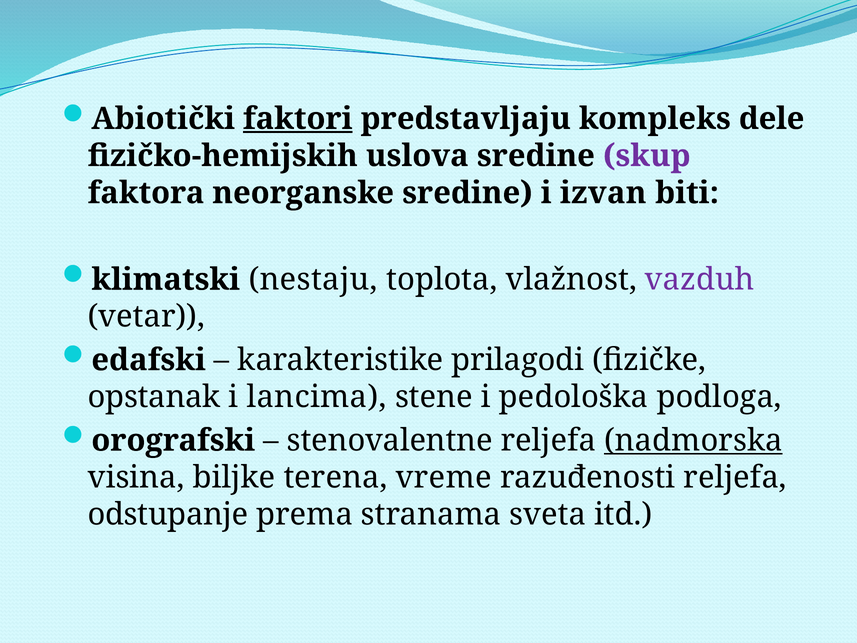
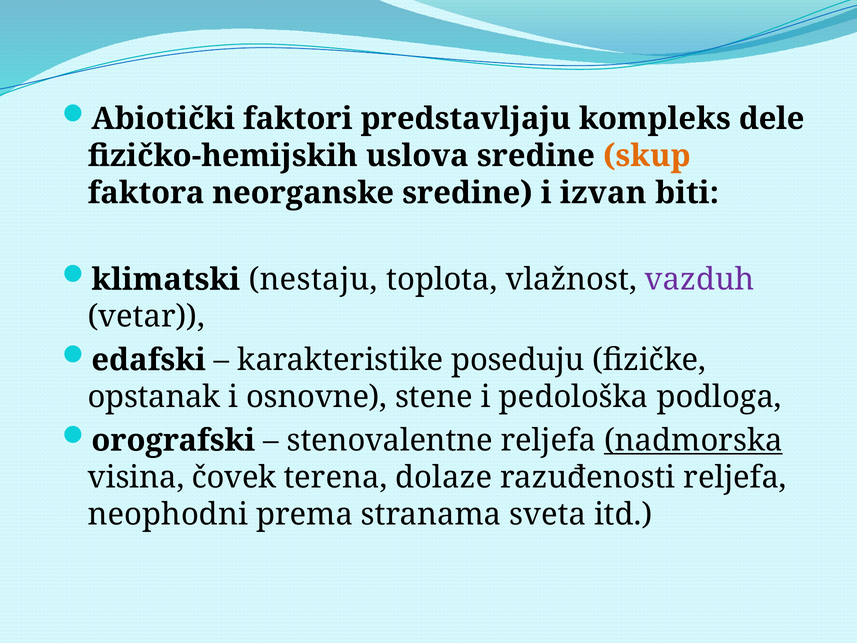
faktori underline: present -> none
skup colour: purple -> orange
prilagodi: prilagodi -> poseduju
lancima: lancima -> osnovne
biljke: biljke -> čovek
vreme: vreme -> dolaze
odstupanje: odstupanje -> neophodni
